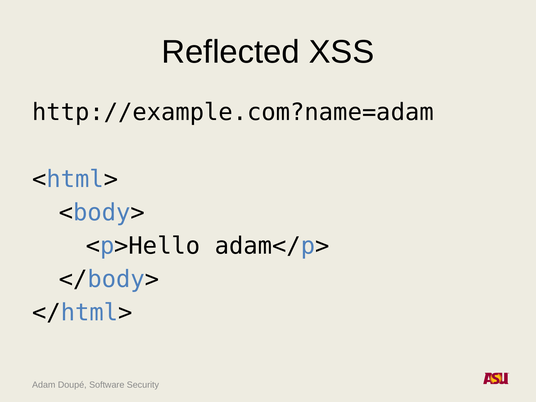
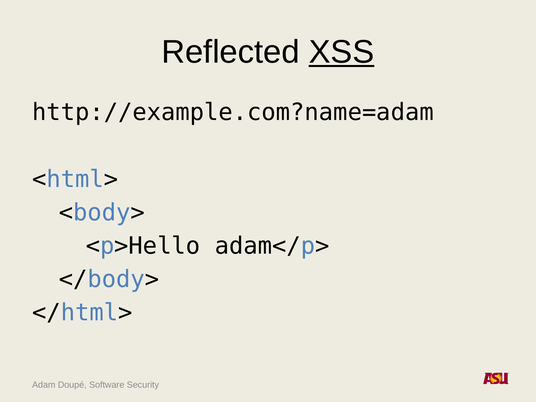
XSS underline: none -> present
